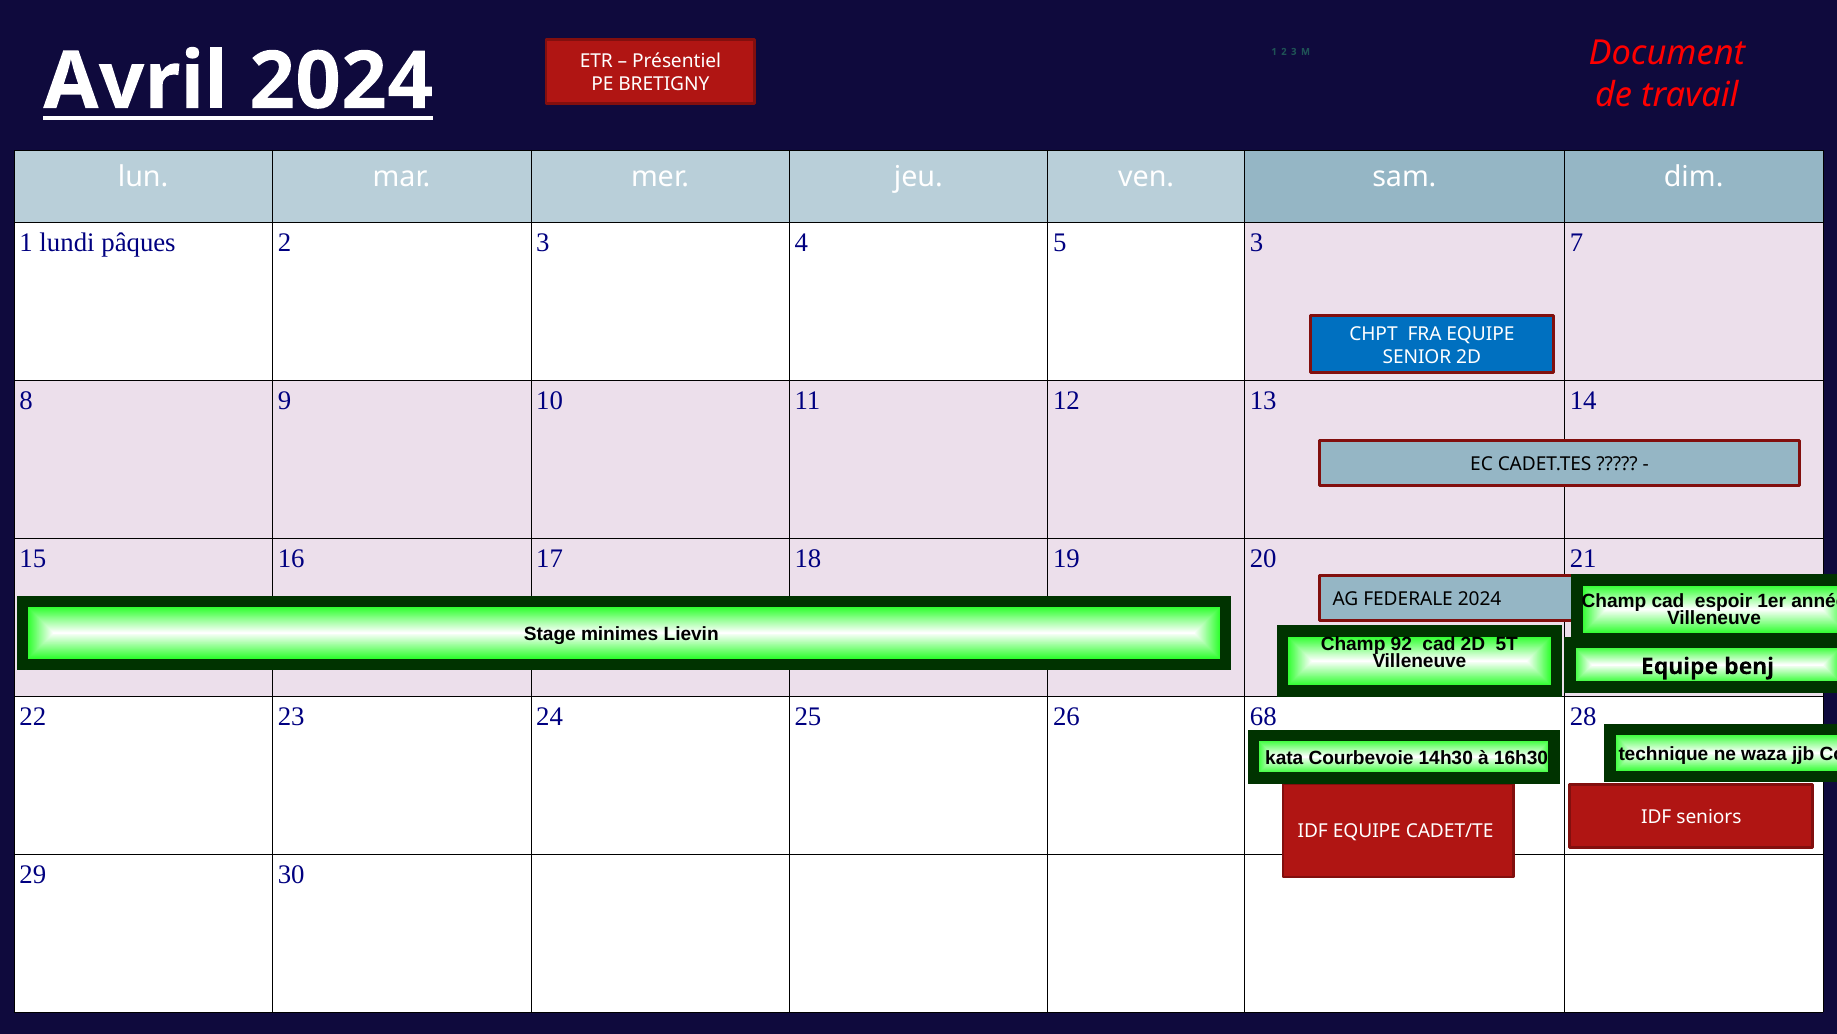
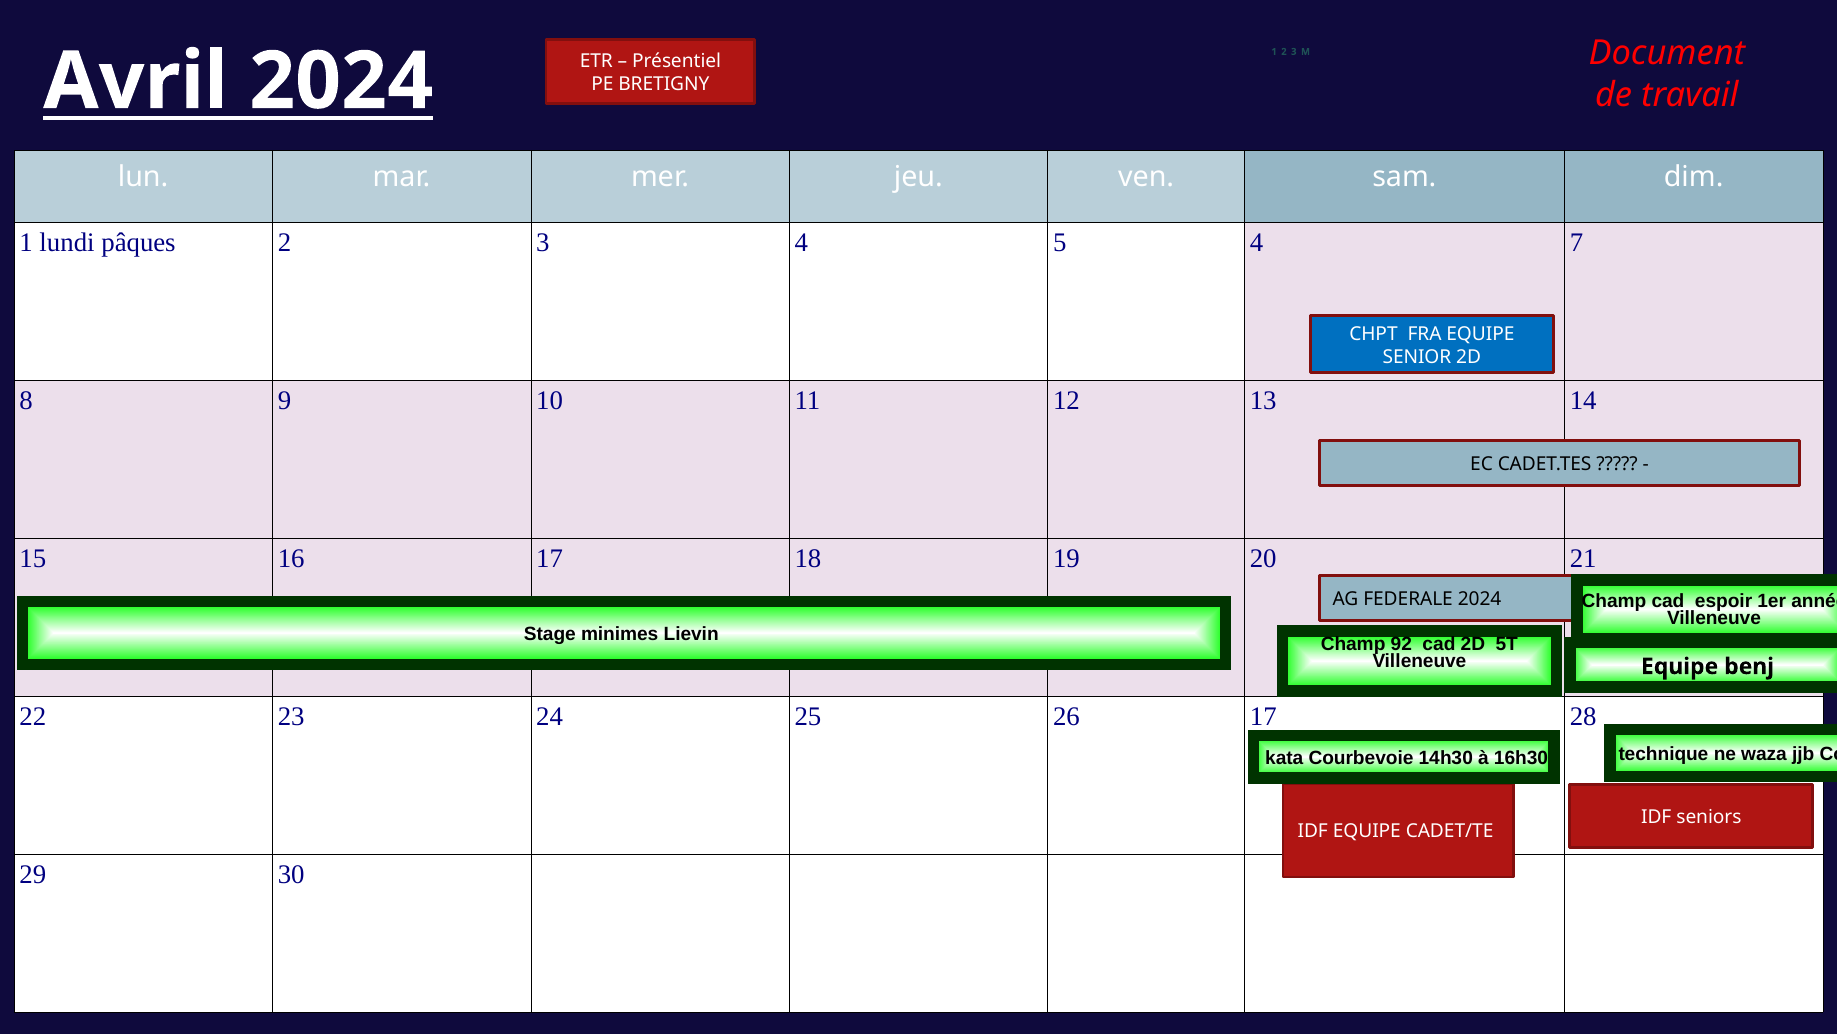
5 3: 3 -> 4
26 68: 68 -> 17
